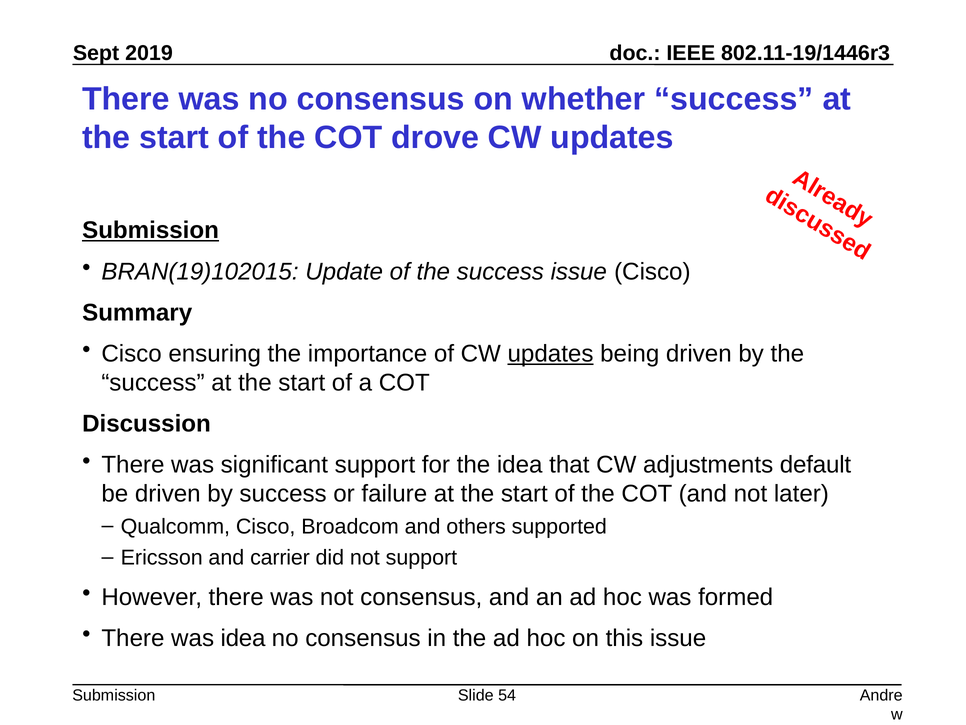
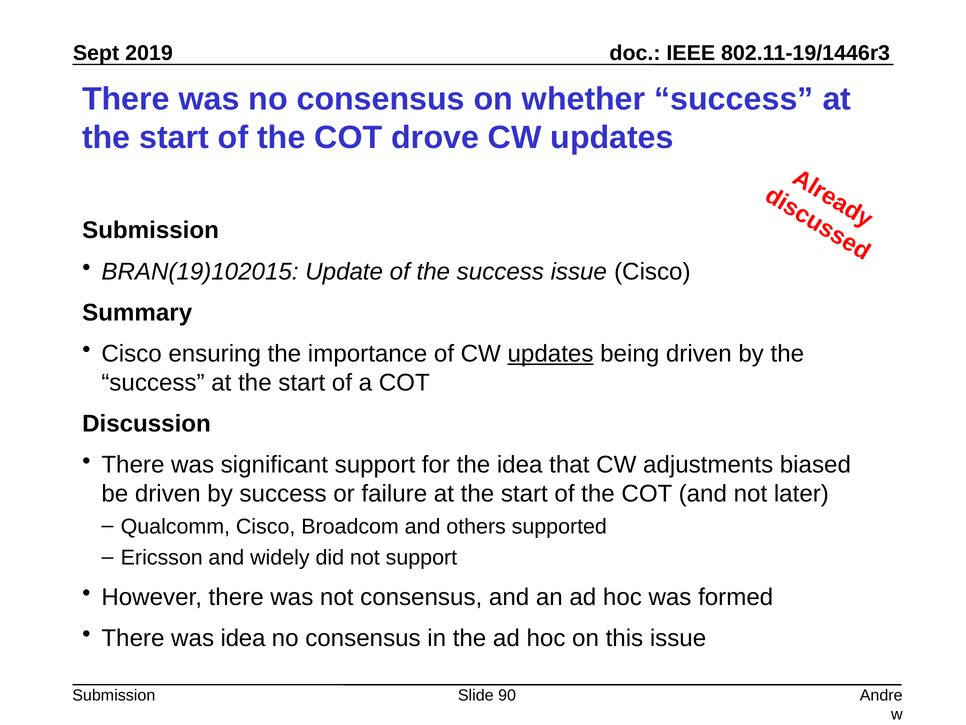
Submission at (151, 230) underline: present -> none
default: default -> biased
carrier: carrier -> widely
54: 54 -> 90
